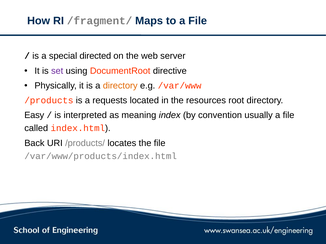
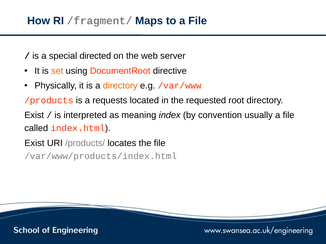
set colour: purple -> orange
resources: resources -> requested
Easy at (34, 115): Easy -> Exist
Back at (34, 143): Back -> Exist
